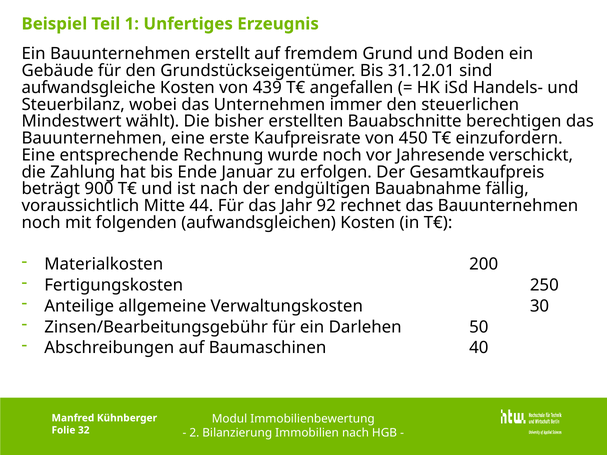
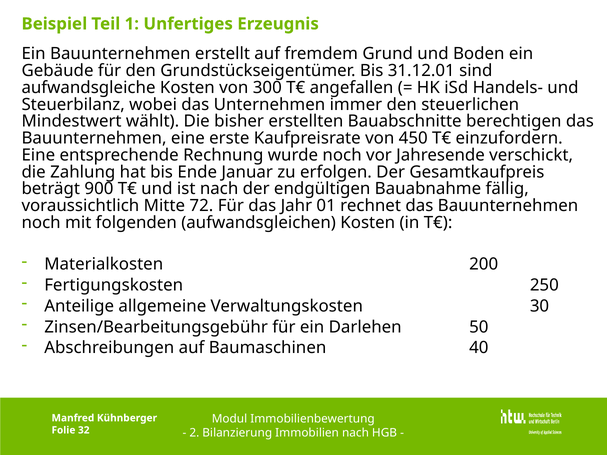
439: 439 -> 300
44: 44 -> 72
92: 92 -> 01
